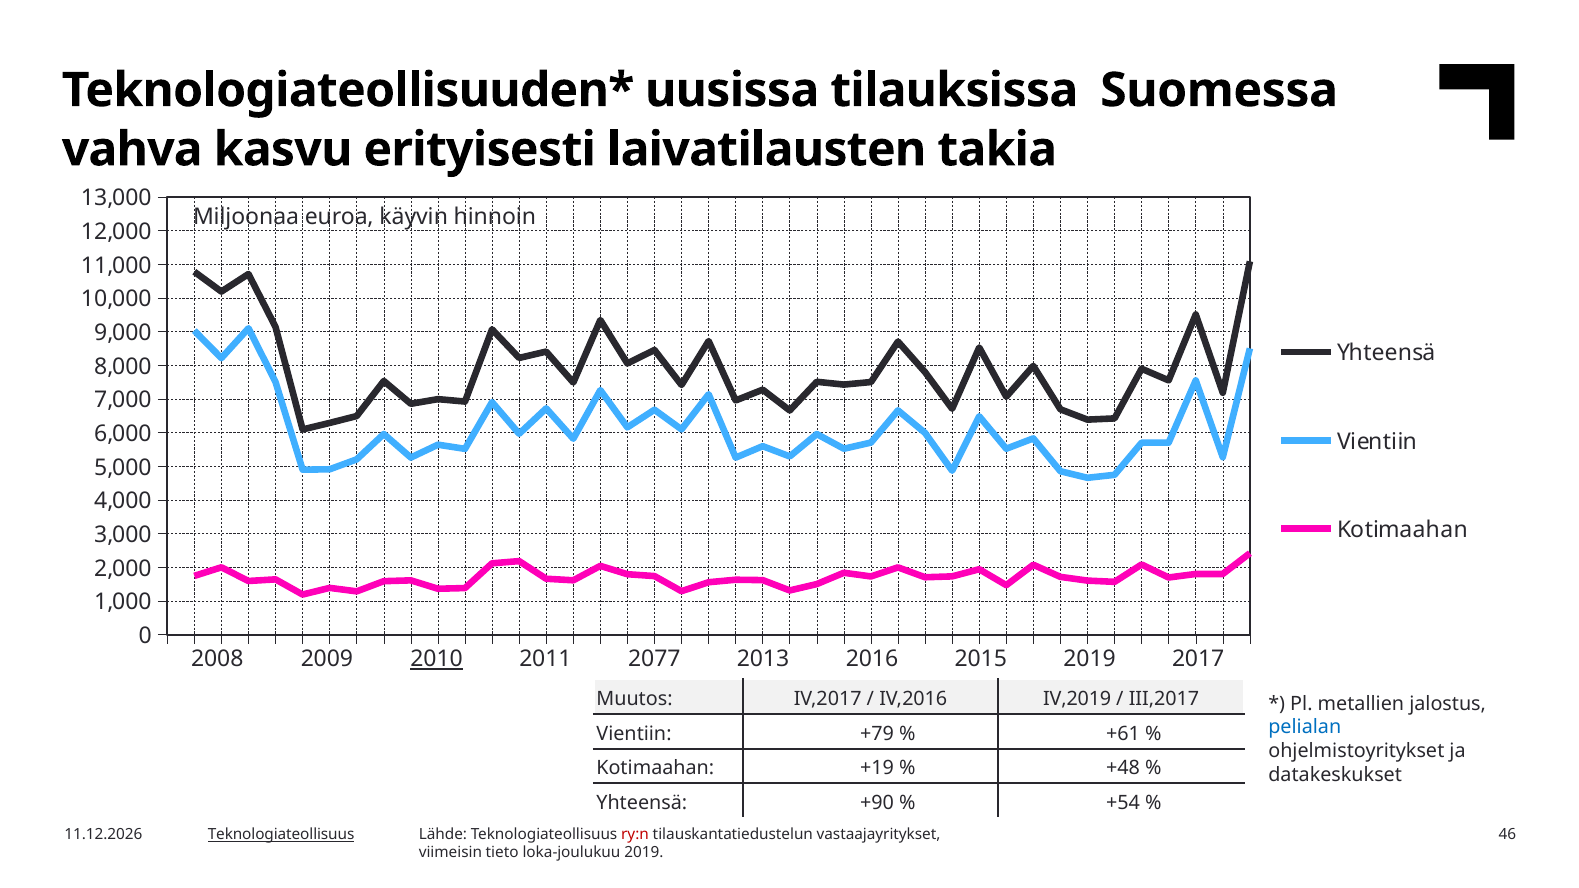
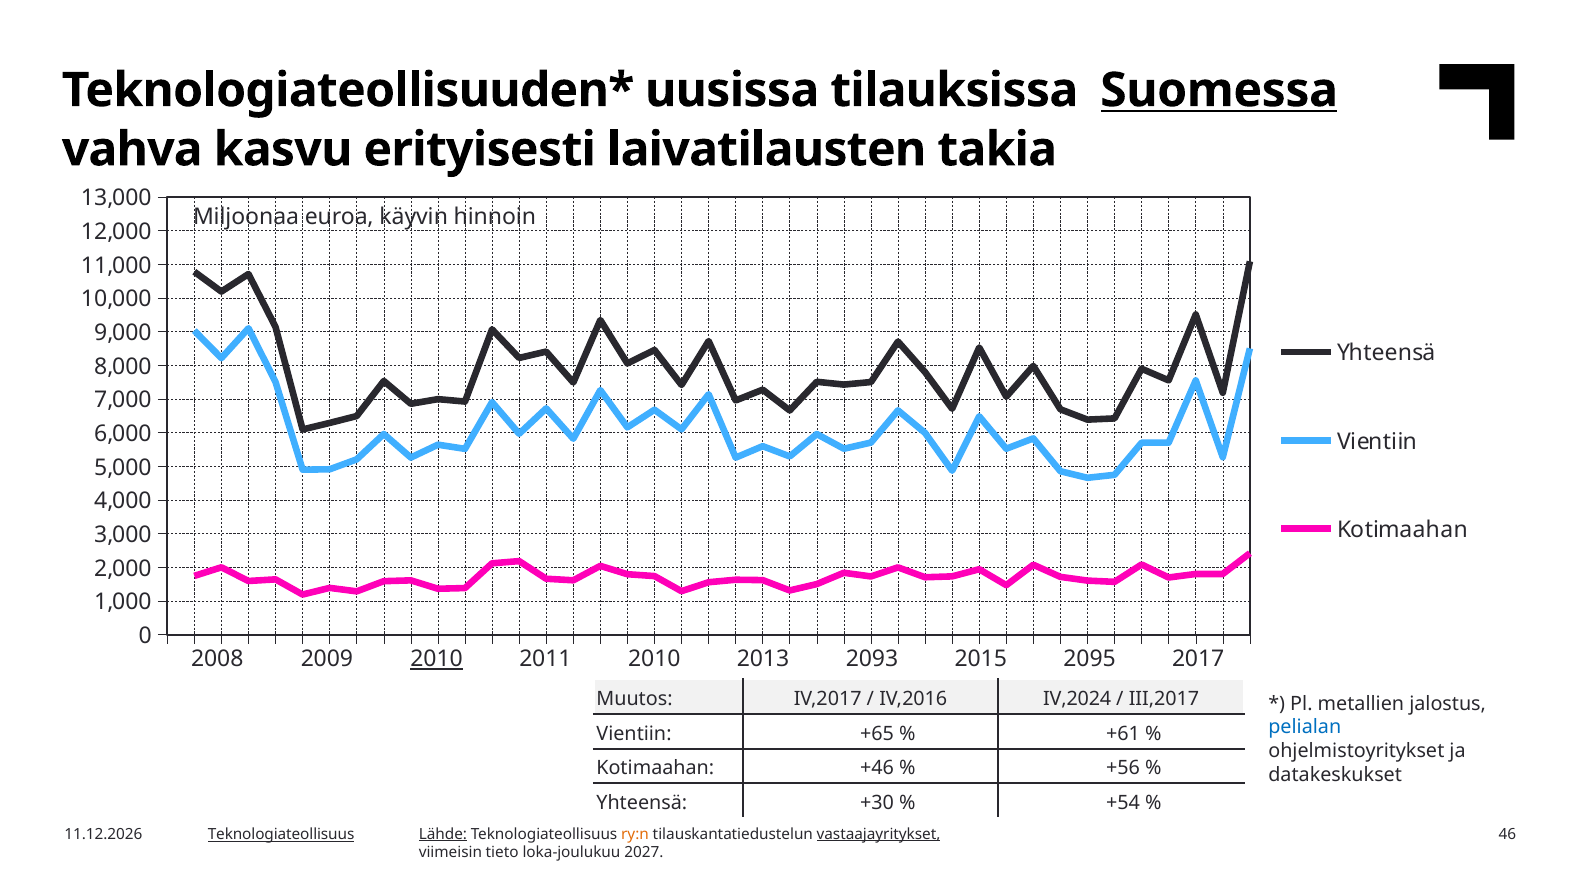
Suomessa underline: none -> present
2011 2077: 2077 -> 2010
2016: 2016 -> 2093
2015 2019: 2019 -> 2095
IV,2019: IV,2019 -> IV,2024
+79: +79 -> +65
+19: +19 -> +46
+48: +48 -> +56
+90: +90 -> +30
Lähde underline: none -> present
ry:n colour: red -> orange
vastaajayritykset underline: none -> present
loka-joulukuu 2019: 2019 -> 2027
